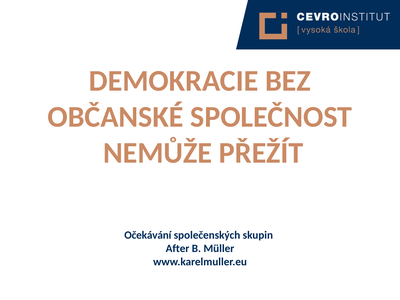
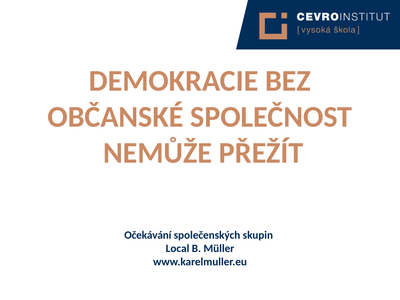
After: After -> Local
